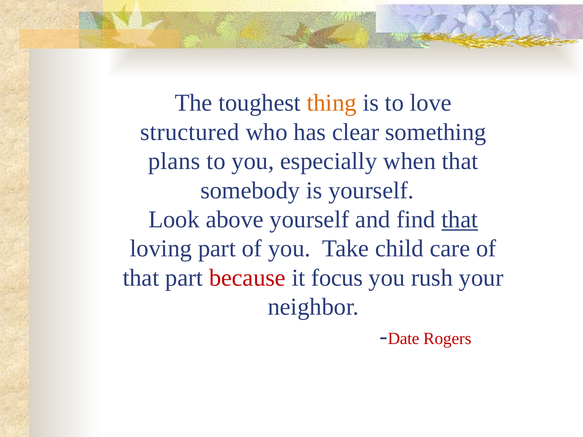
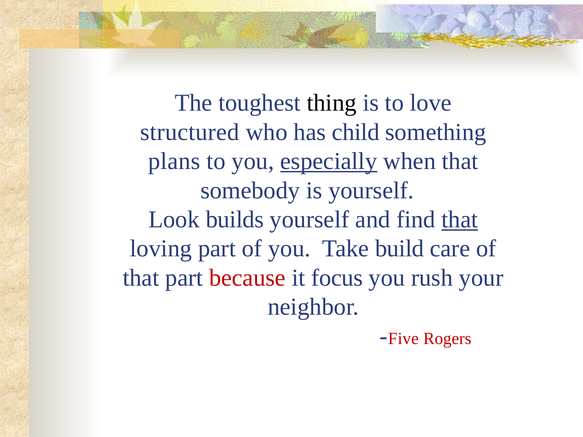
thing colour: orange -> black
clear: clear -> child
especially underline: none -> present
above: above -> builds
child: child -> build
Date: Date -> Five
